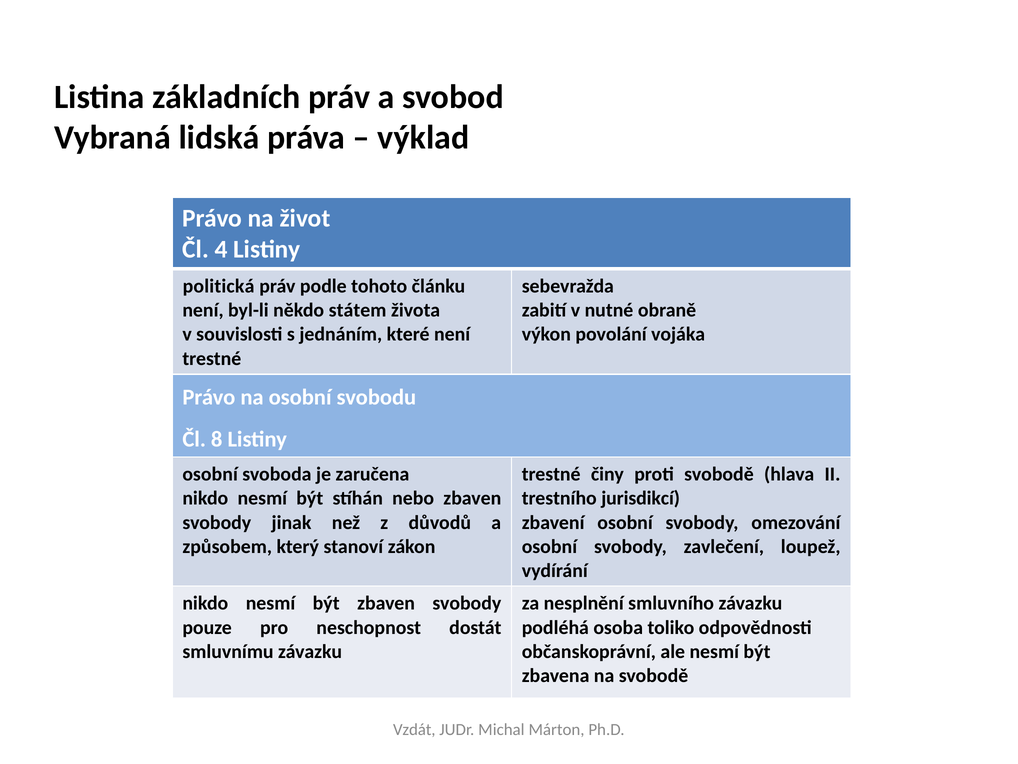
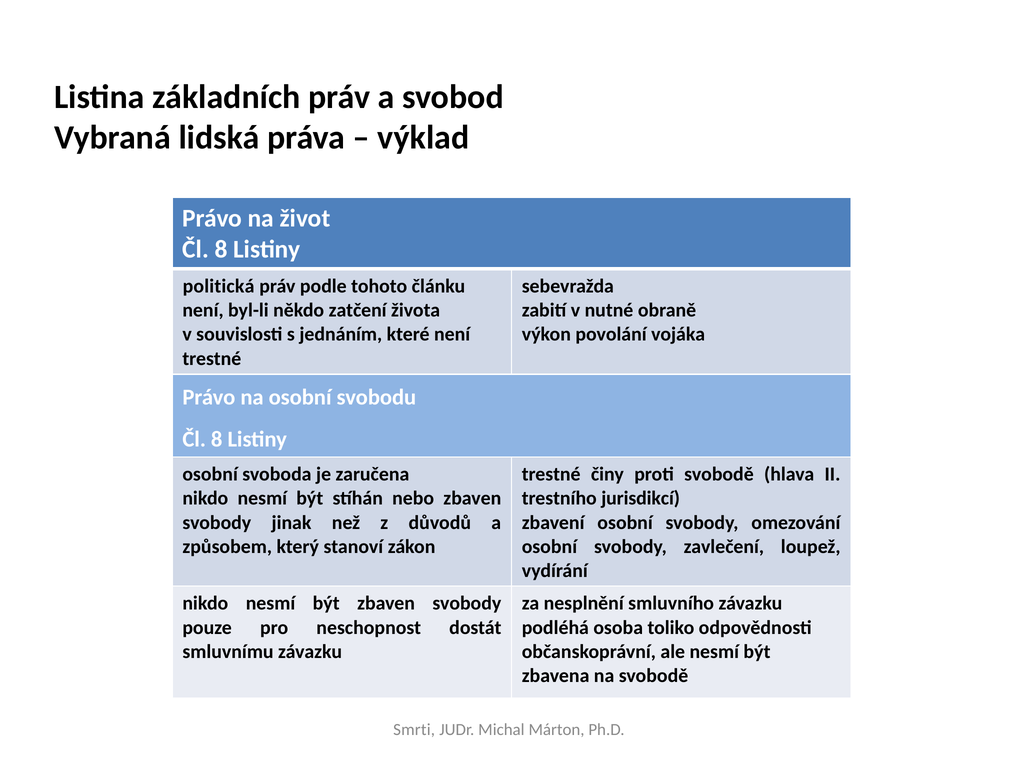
4 at (221, 249): 4 -> 8
státem: státem -> zatčení
Vzdát: Vzdát -> Smrti
